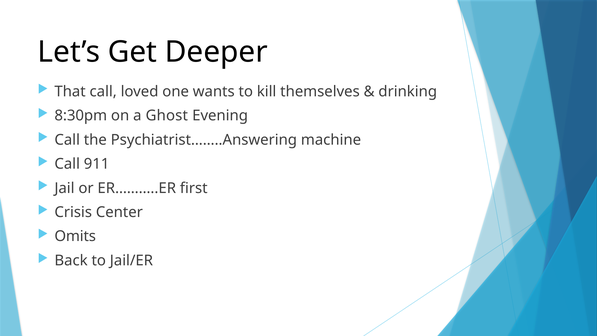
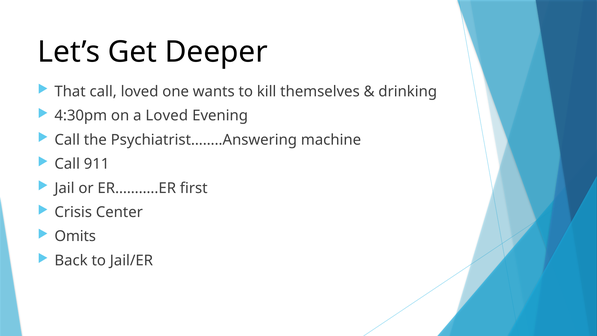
8:30pm: 8:30pm -> 4:30pm
a Ghost: Ghost -> Loved
